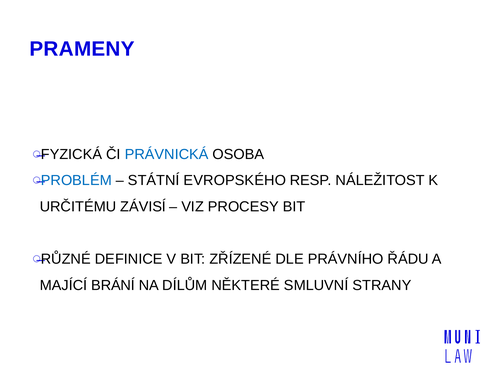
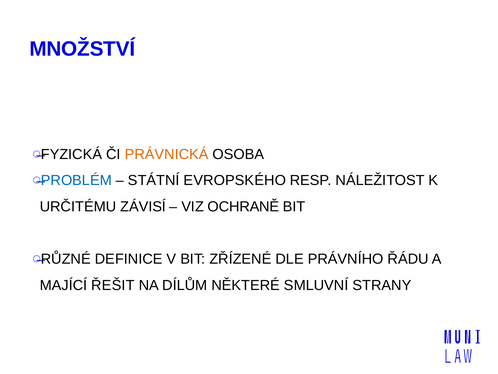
PRAMENY: PRAMENY -> MNOŽSTVÍ
PRÁVNICKÁ colour: blue -> orange
PROCESY: PROCESY -> OCHRANĚ
BRÁNÍ: BRÁNÍ -> ŘEŠIT
